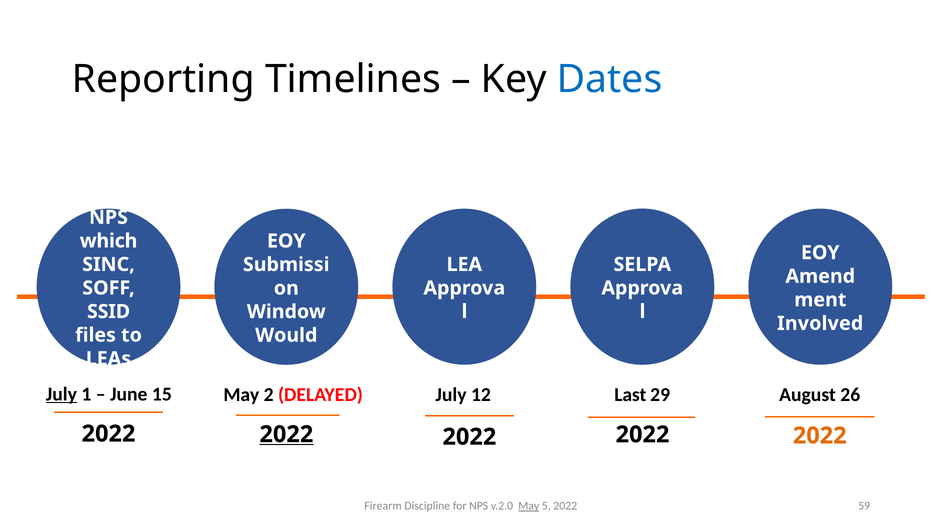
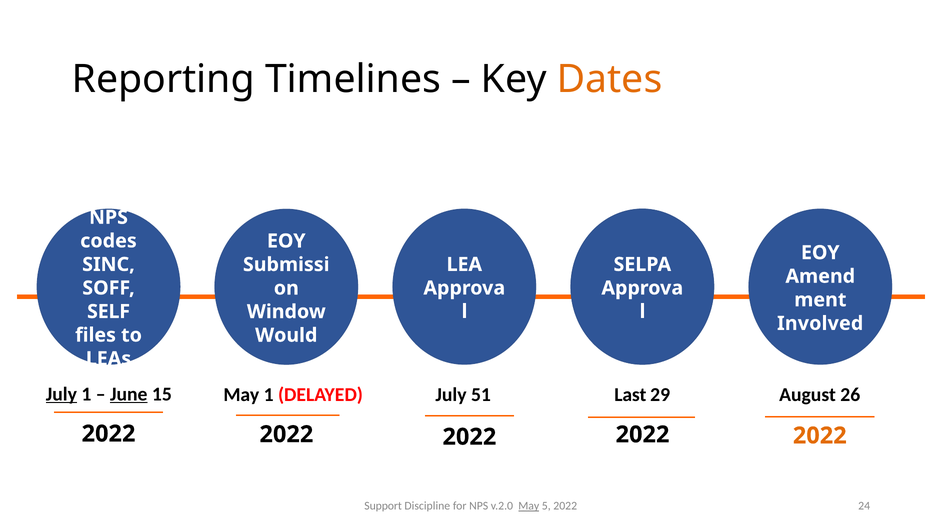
Dates colour: blue -> orange
which: which -> codes
SSID: SSID -> SELF
June underline: none -> present
May 2: 2 -> 1
12: 12 -> 51
2022 at (286, 434) underline: present -> none
Firearm: Firearm -> Support
59: 59 -> 24
